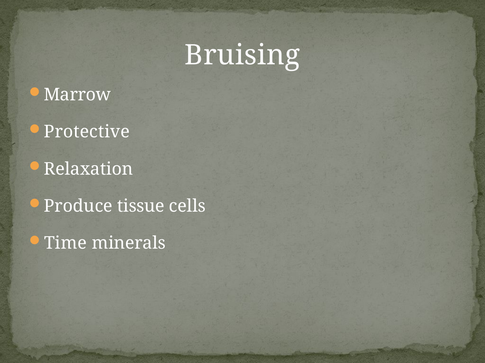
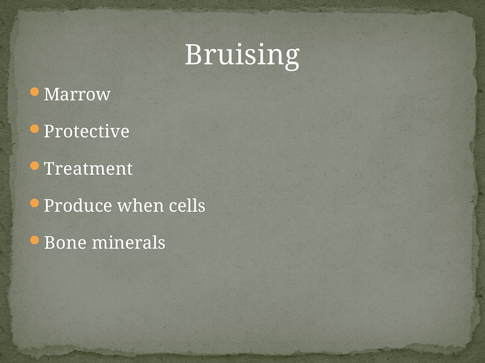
Relaxation: Relaxation -> Treatment
tissue: tissue -> when
Time: Time -> Bone
